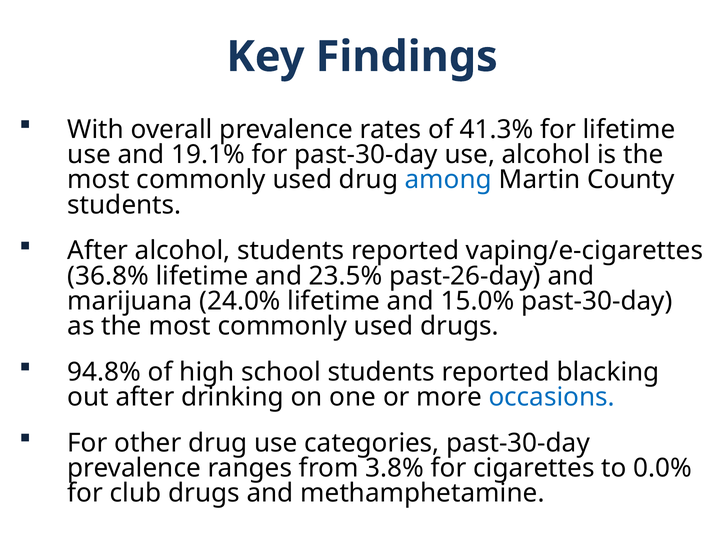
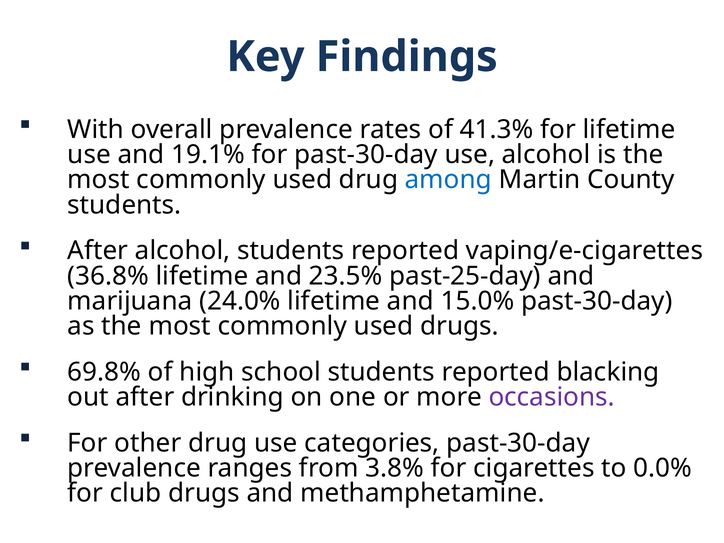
past-26-day: past-26-day -> past-25-day
94.8%: 94.8% -> 69.8%
occasions colour: blue -> purple
